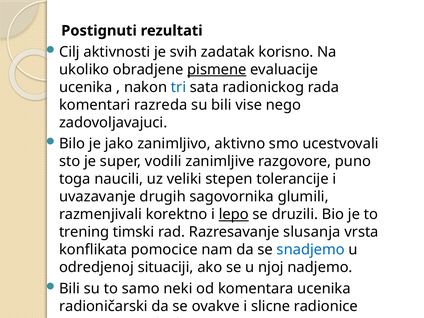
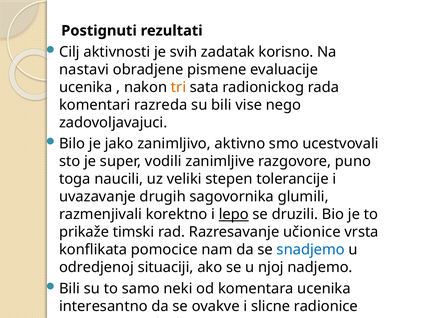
ukoliko: ukoliko -> nastavi
pismene underline: present -> none
tri colour: blue -> orange
trening: trening -> prikaže
slusanja: slusanja -> učionice
radioničarski: radioničarski -> interesantno
